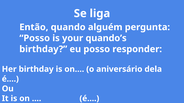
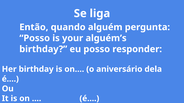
quando’s: quando’s -> alguém’s
